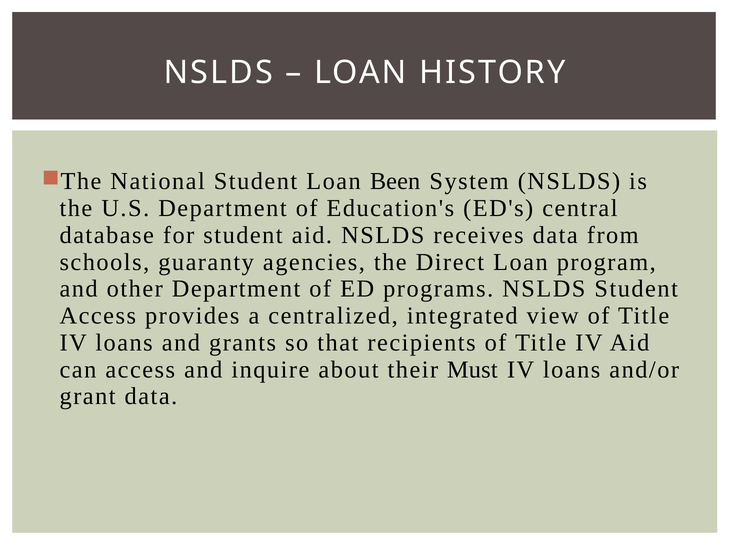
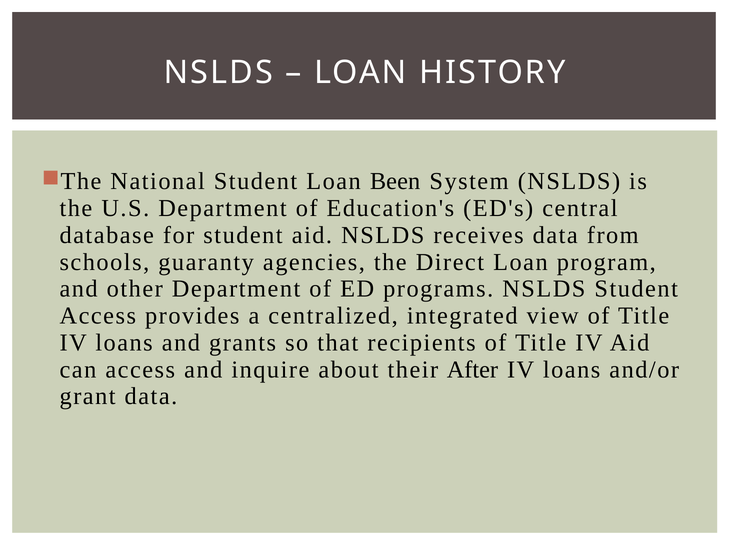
Must: Must -> After
